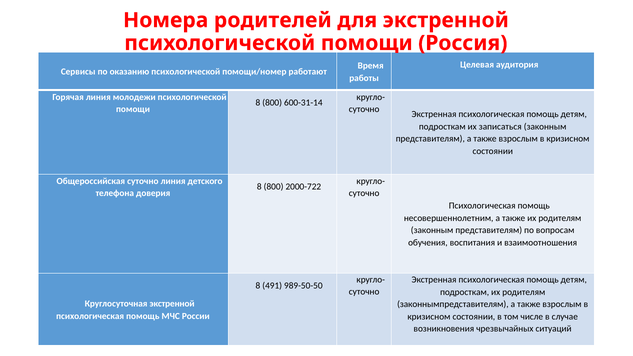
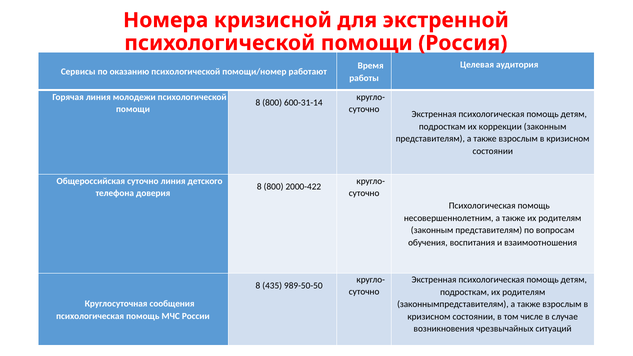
родителей: родителей -> кризисной
записаться: записаться -> коррекции
2000-722: 2000-722 -> 2000-422
491: 491 -> 435
Круглосуточная экстренной: экстренной -> сообщения
